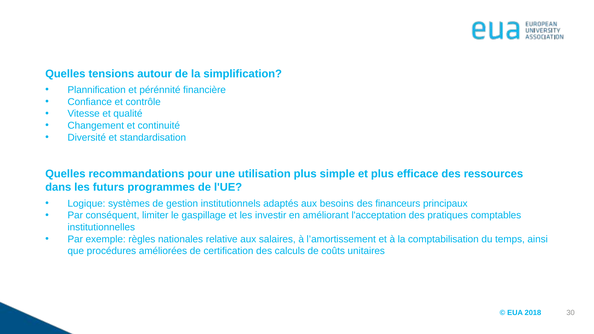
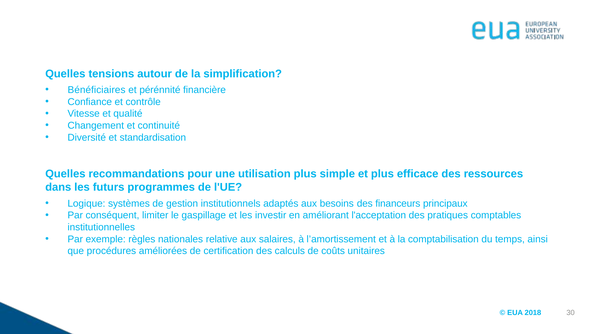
Plannification: Plannification -> Bénéficiaires
